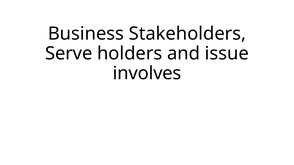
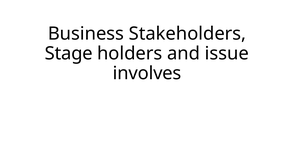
Serve: Serve -> Stage
